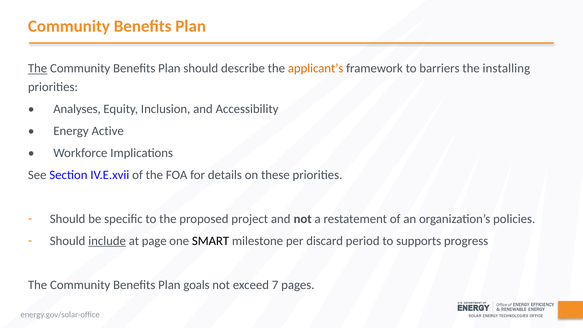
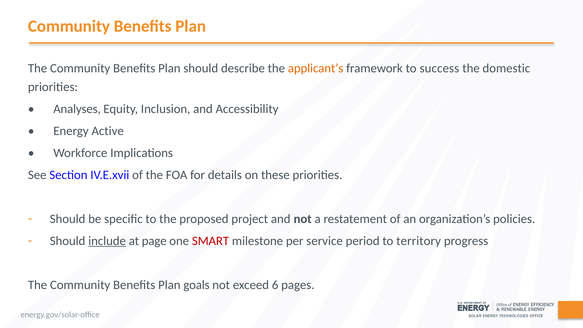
The at (38, 68) underline: present -> none
barriers: barriers -> success
installing: installing -> domestic
SMART colour: black -> red
discard: discard -> service
supports: supports -> territory
7: 7 -> 6
